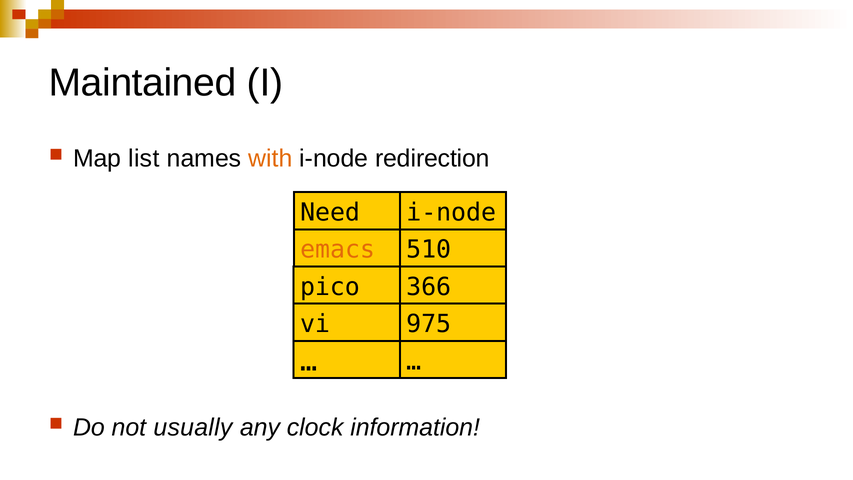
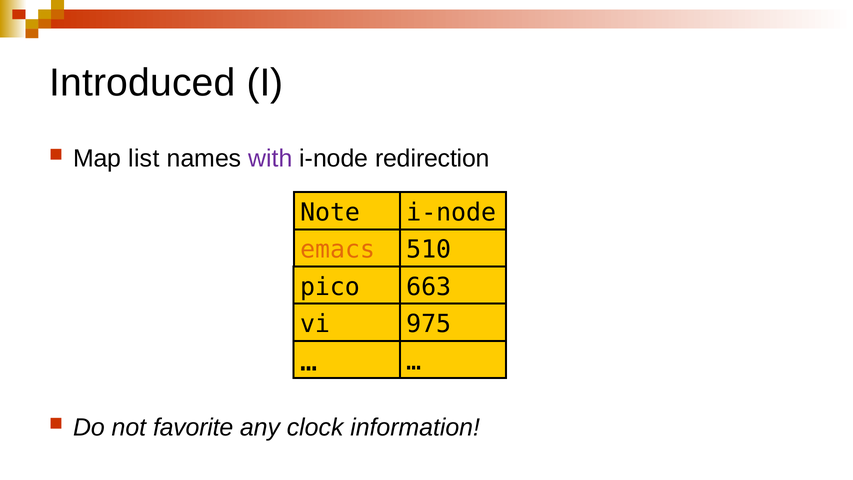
Maintained: Maintained -> Introduced
with colour: orange -> purple
Need: Need -> Note
366: 366 -> 663
usually: usually -> favorite
